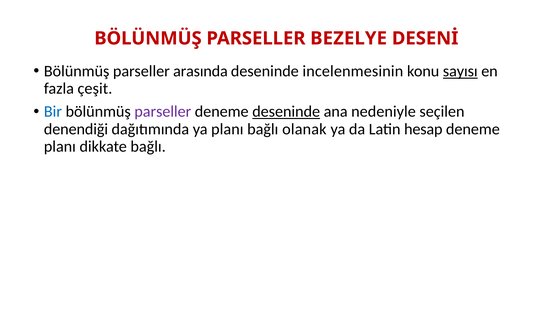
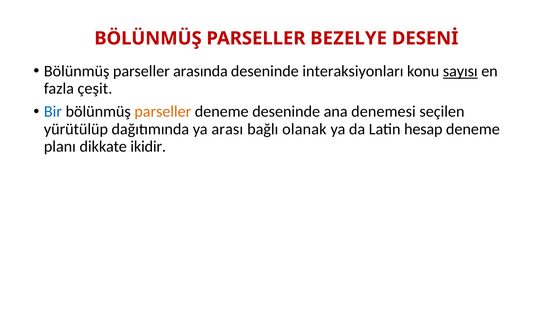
incelenmesinin: incelenmesinin -> interaksiyonları
parseller at (163, 112) colour: purple -> orange
deseninde at (286, 112) underline: present -> none
nedeniyle: nedeniyle -> denemesi
denendiği: denendiği -> yürütülüp
ya planı: planı -> arası
dikkate bağlı: bağlı -> ikidir
